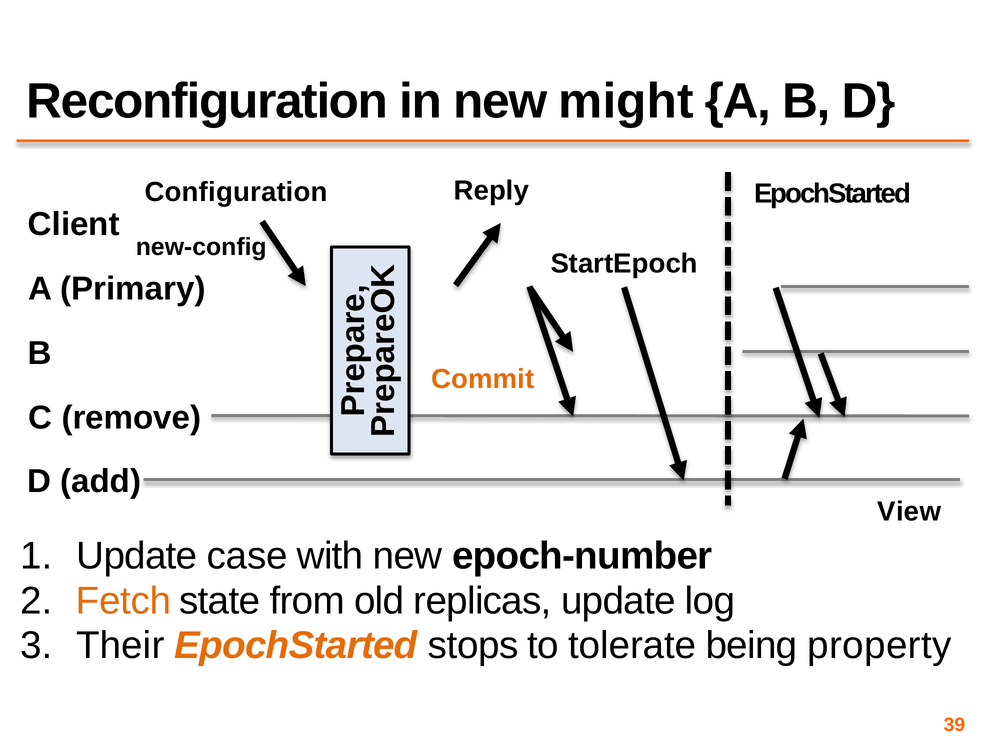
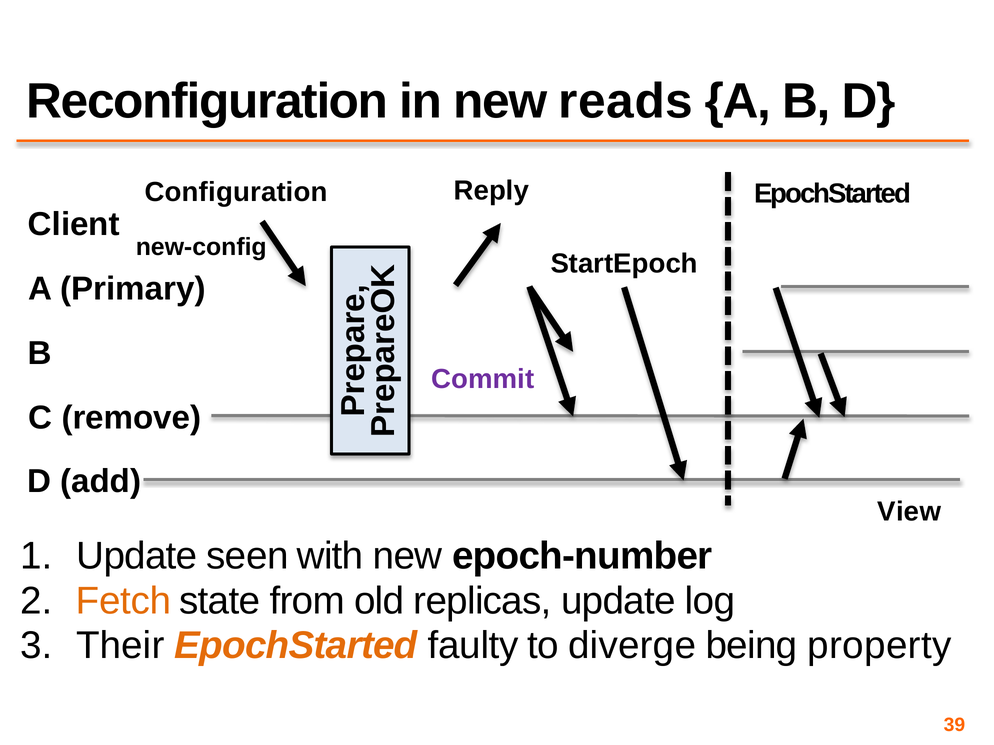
might: might -> reads
Commit colour: orange -> purple
case: case -> seen
stops: stops -> faulty
tolerate: tolerate -> diverge
